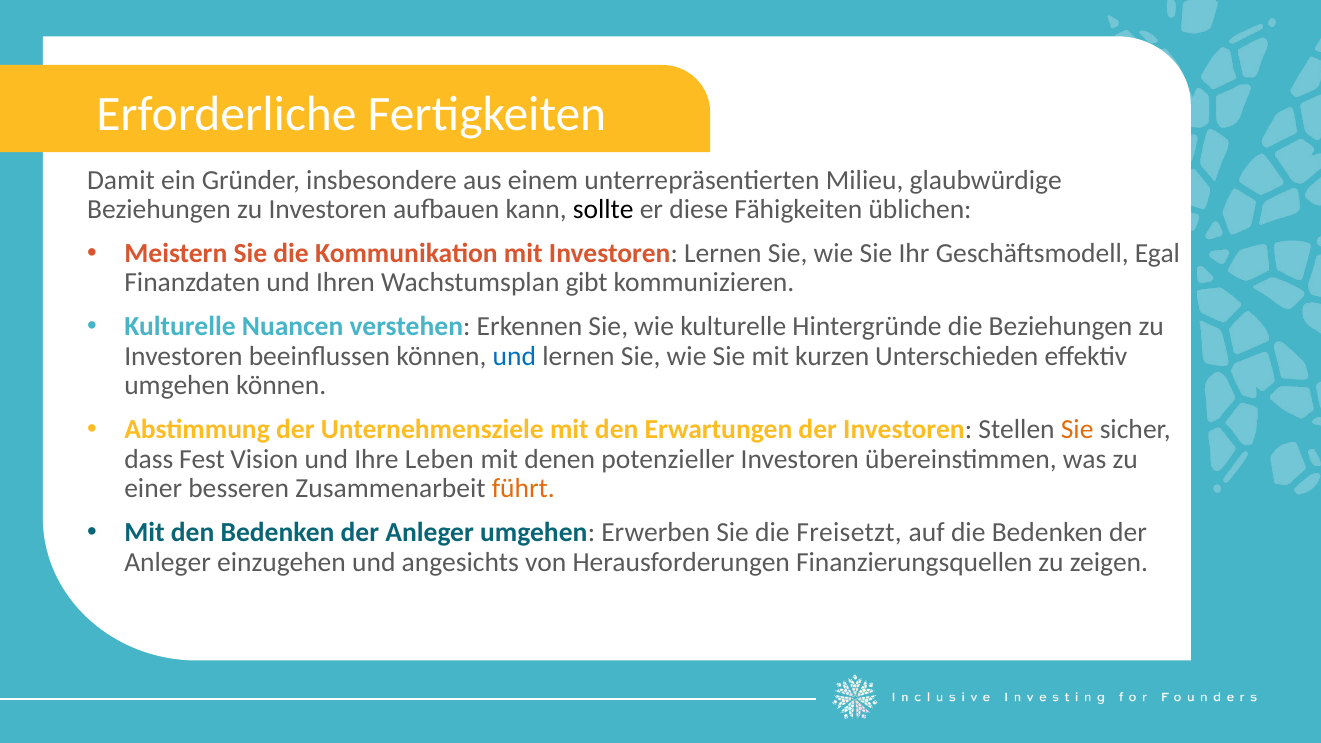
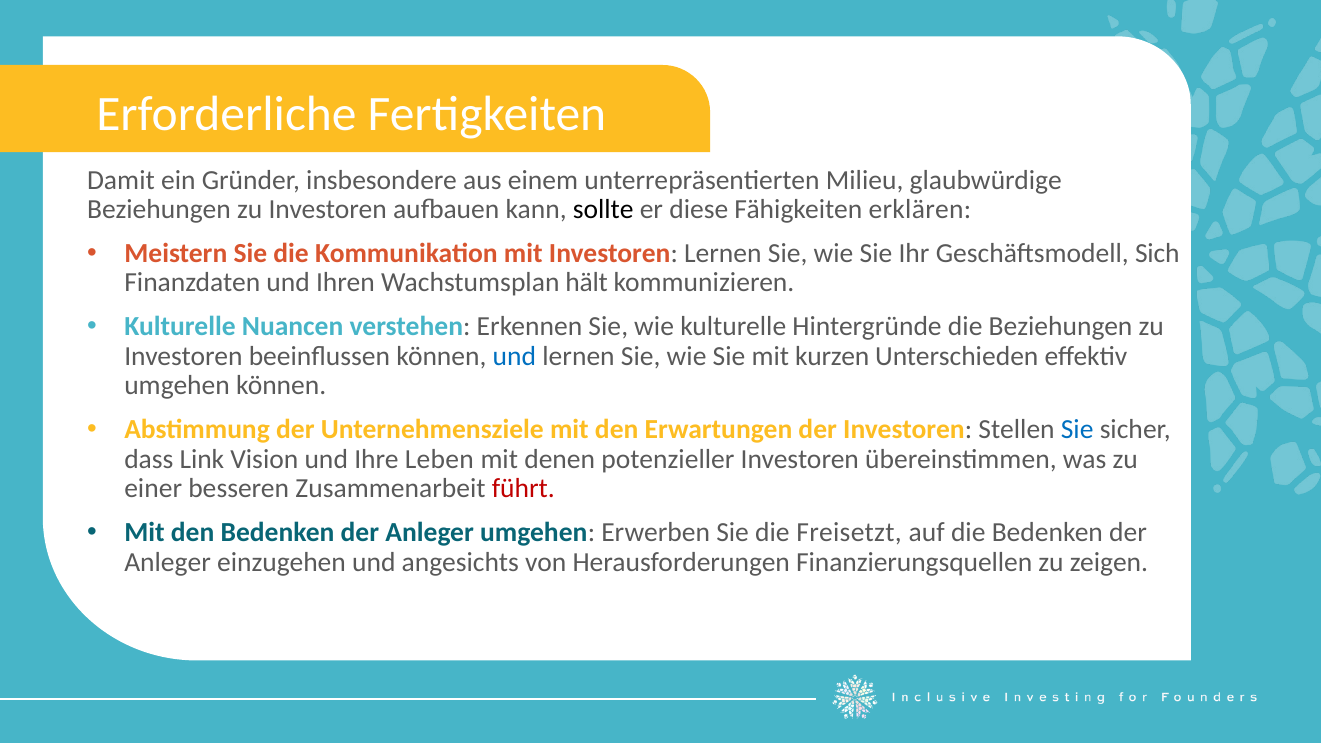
üblichen: üblichen -> erklären
Egal: Egal -> Sich
gibt: gibt -> hält
Sie at (1077, 429) colour: orange -> blue
Fest: Fest -> Link
führt colour: orange -> red
